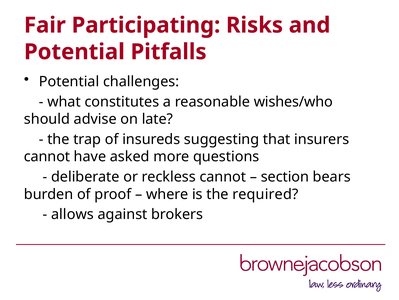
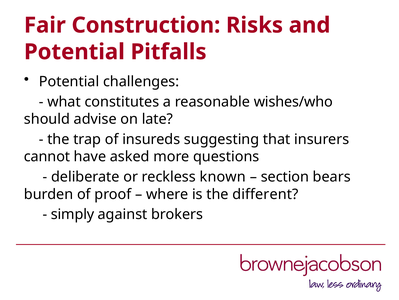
Participating: Participating -> Construction
reckless cannot: cannot -> known
required: required -> different
allows: allows -> simply
